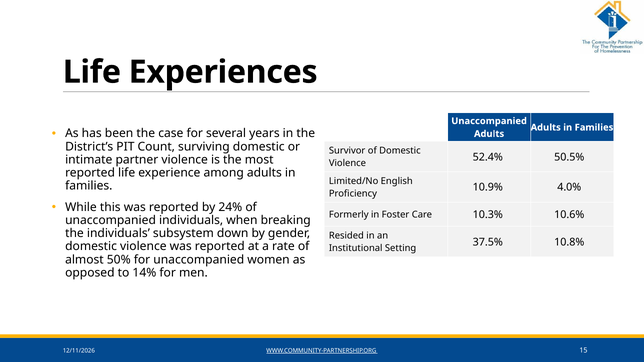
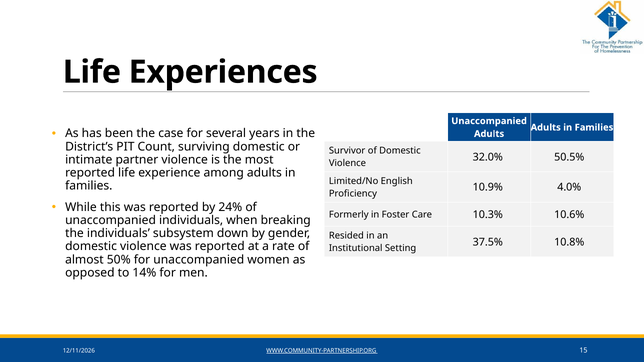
52.4%: 52.4% -> 32.0%
